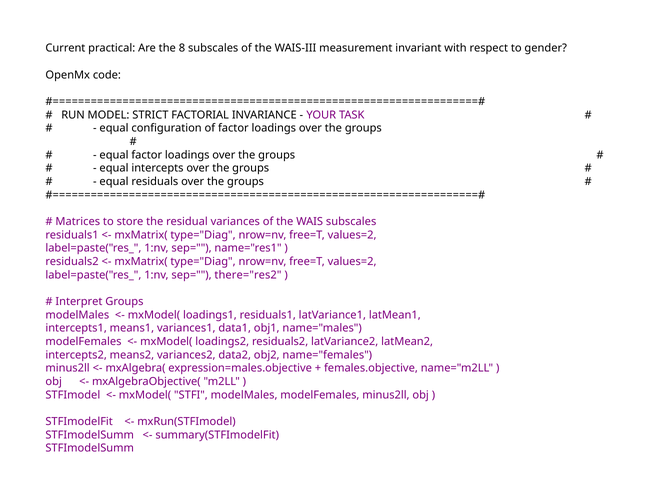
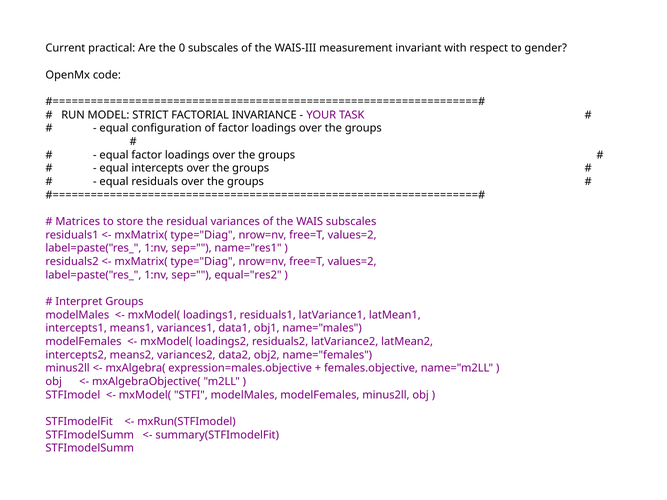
8: 8 -> 0
there="res2: there="res2 -> equal="res2
